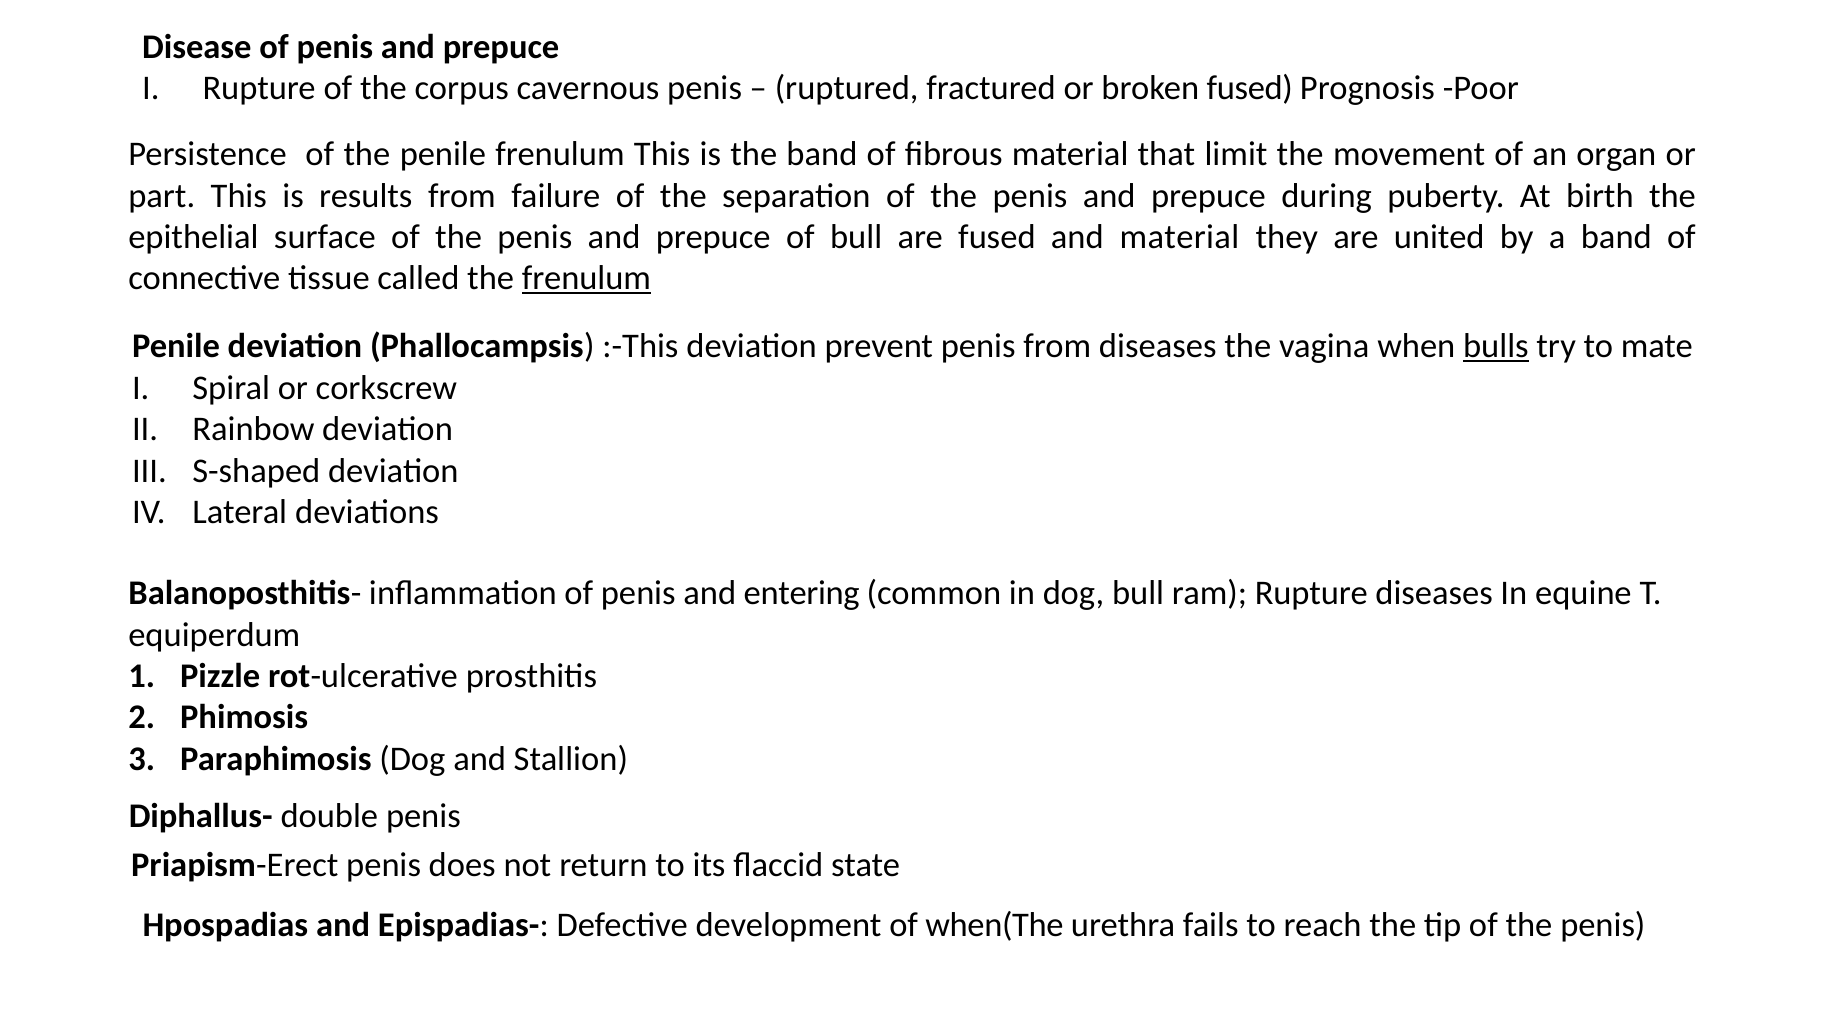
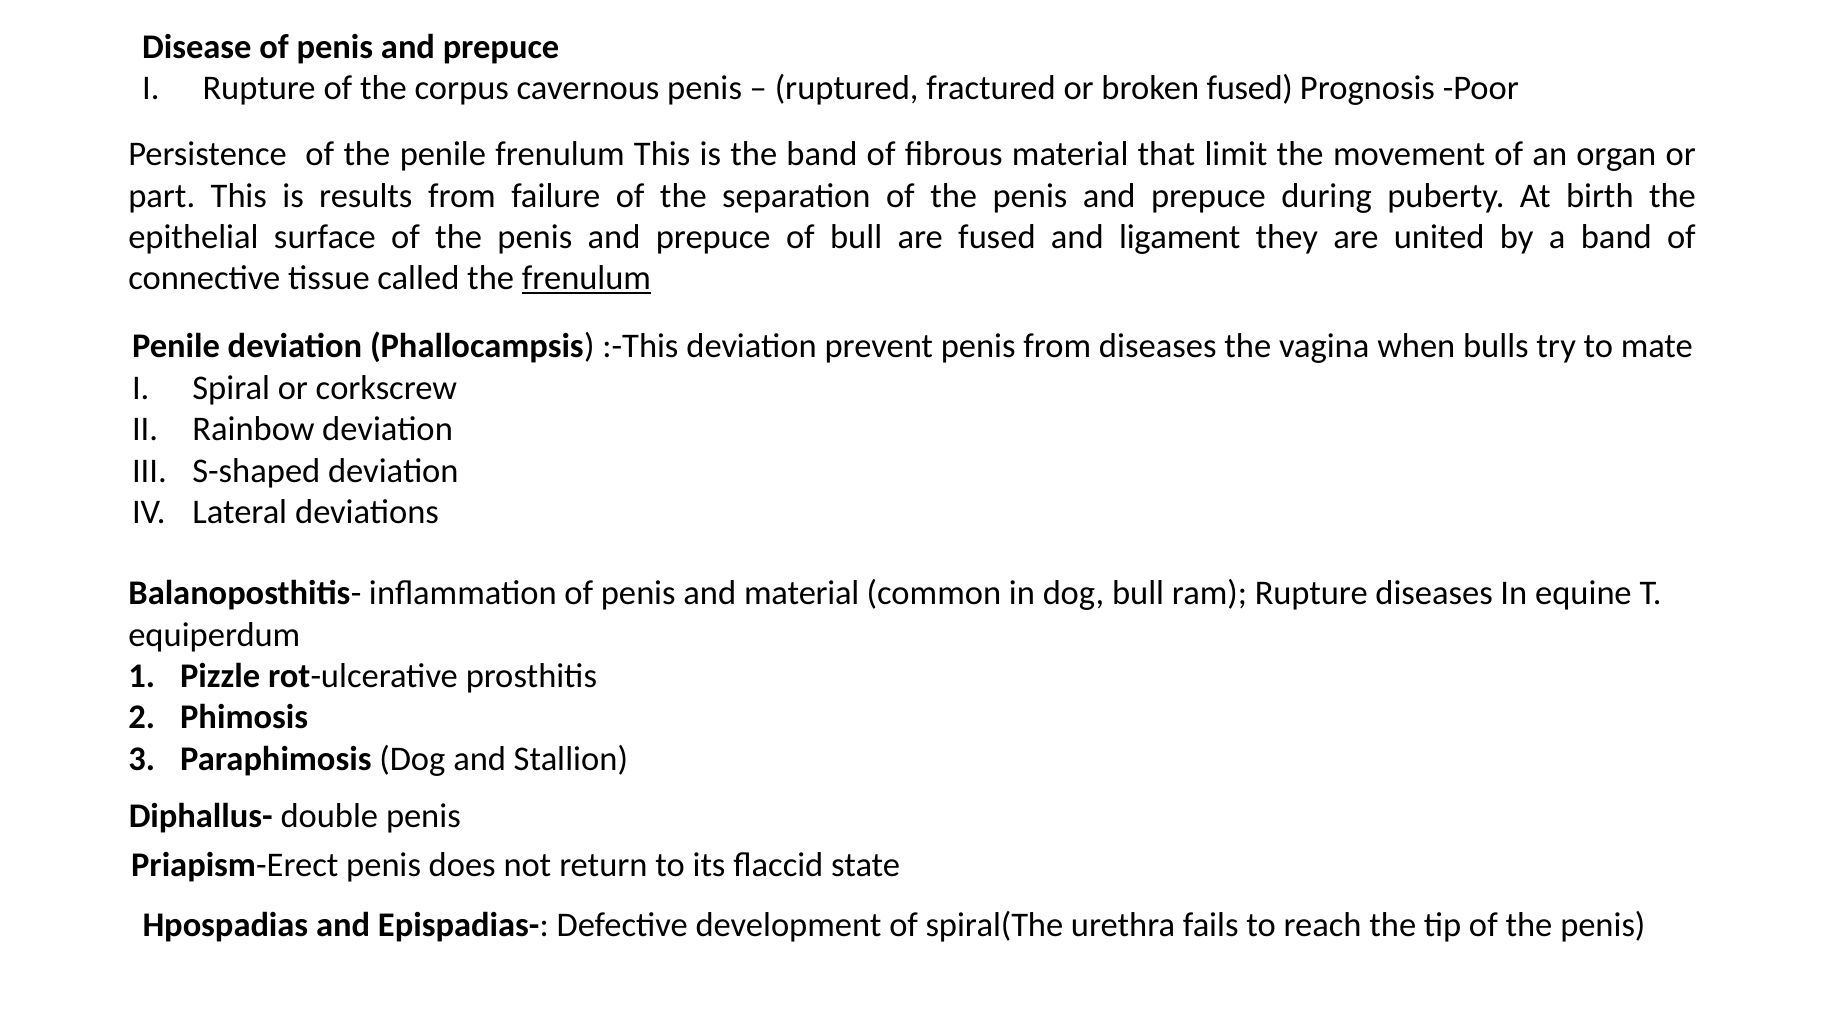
and material: material -> ligament
bulls underline: present -> none
and entering: entering -> material
when(The: when(The -> spiral(The
